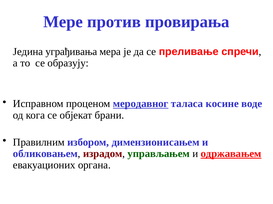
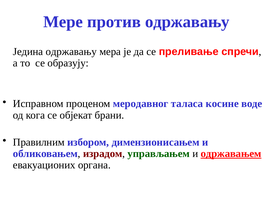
против провирања: провирања -> одржавању
Једина уграђивања: уграђивања -> одржавању
меродавног underline: present -> none
